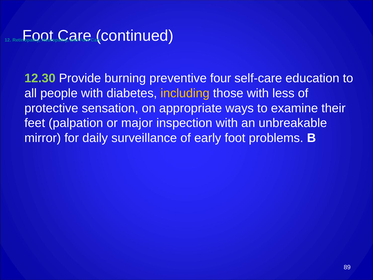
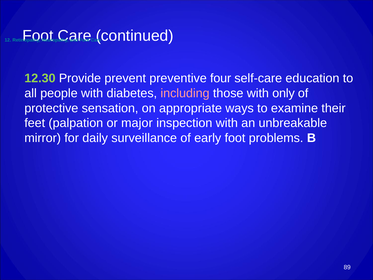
burning: burning -> prevent
including colour: yellow -> pink
less: less -> only
